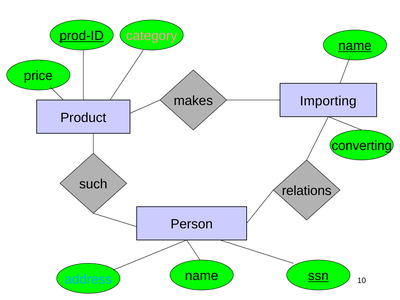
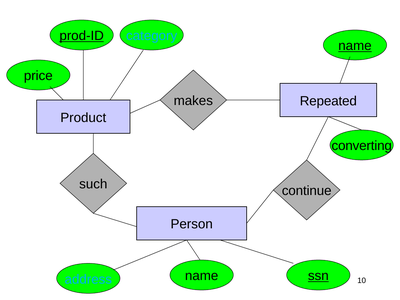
category colour: pink -> light blue
Importing: Importing -> Repeated
relations: relations -> continue
